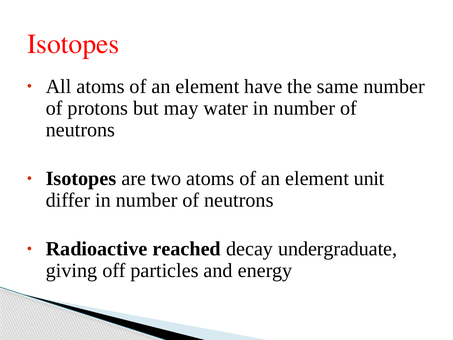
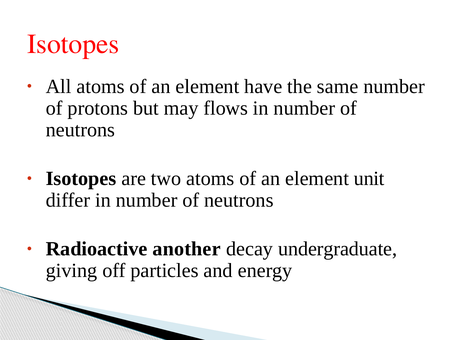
water: water -> flows
reached: reached -> another
